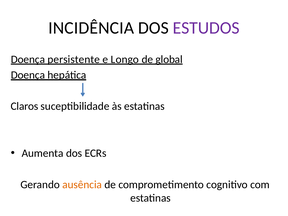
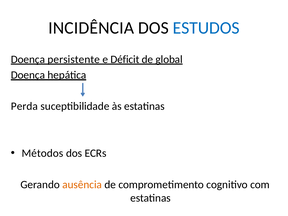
ESTUDOS colour: purple -> blue
Longo: Longo -> Déficit
Claros: Claros -> Perda
Aumenta: Aumenta -> Métodos
